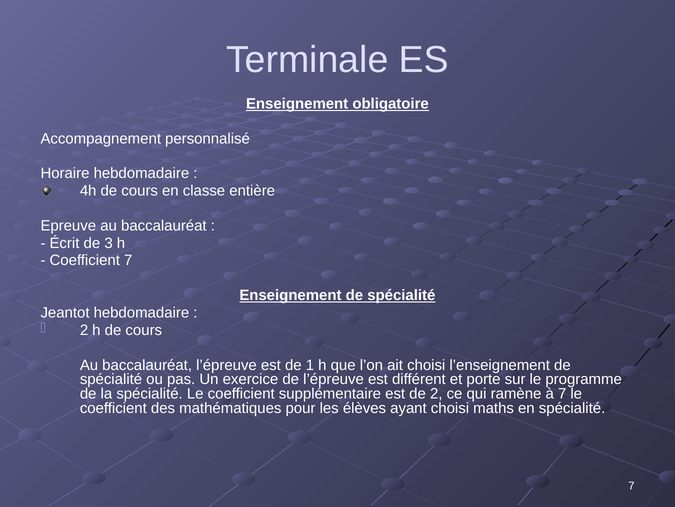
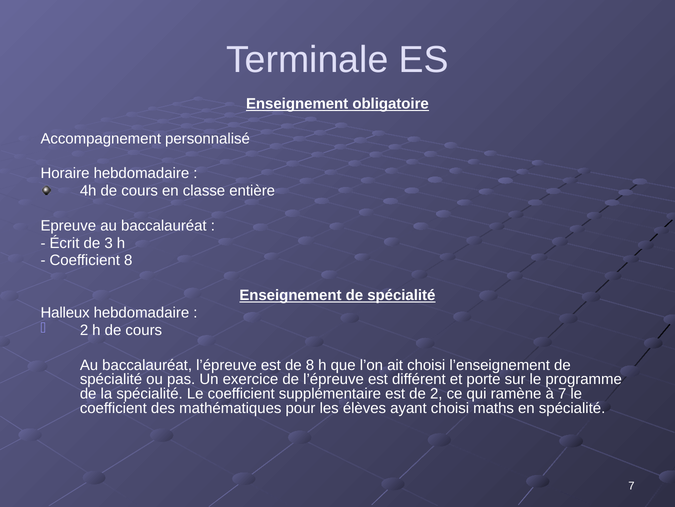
Coefficient 7: 7 -> 8
Jeantot: Jeantot -> Halleux
de 1: 1 -> 8
